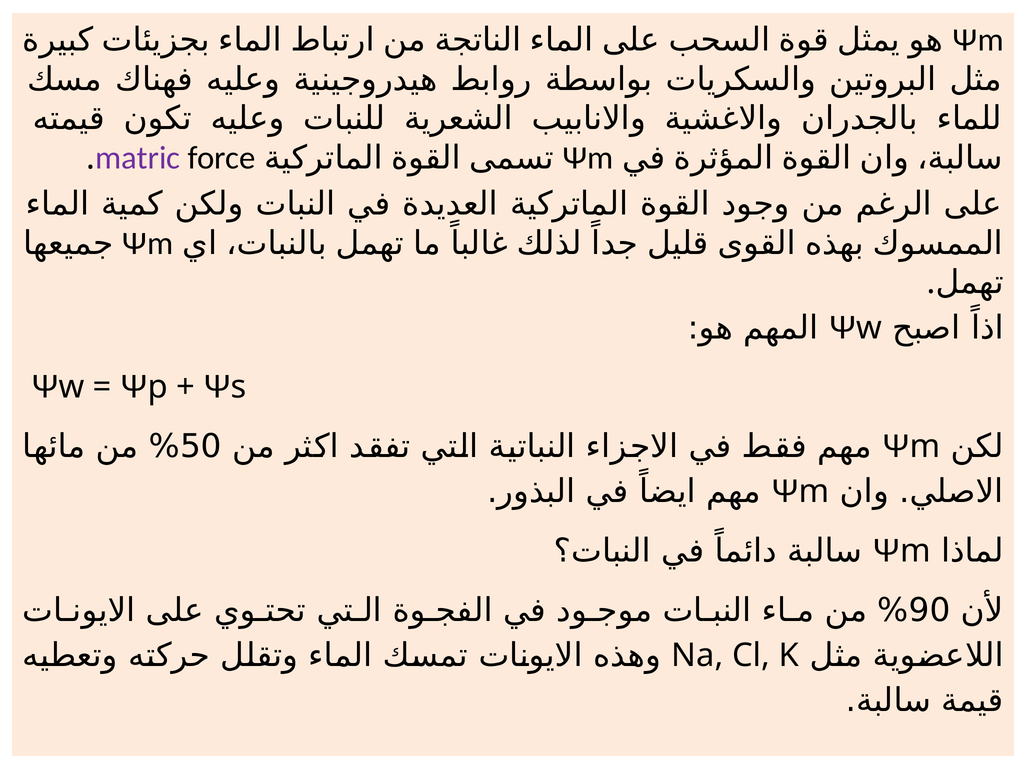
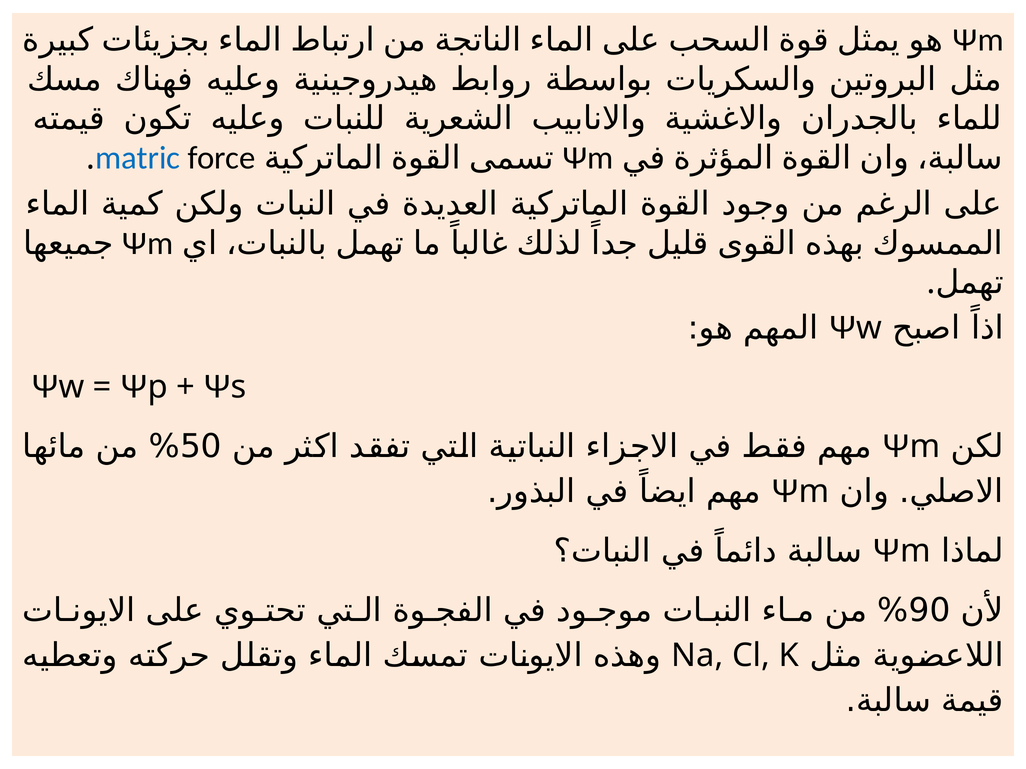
matric colour: purple -> blue
